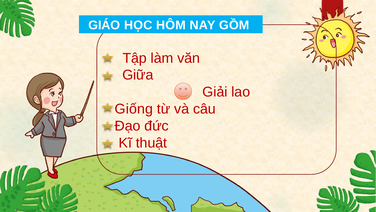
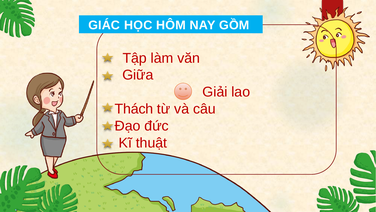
GIÁO: GIÁO -> GIÁC
Giống: Giống -> Thách
